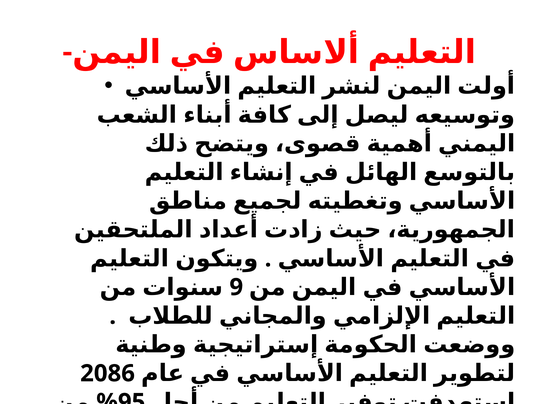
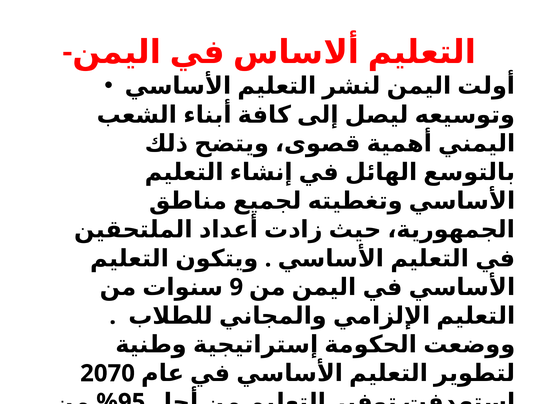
2086: 2086 -> 2070
